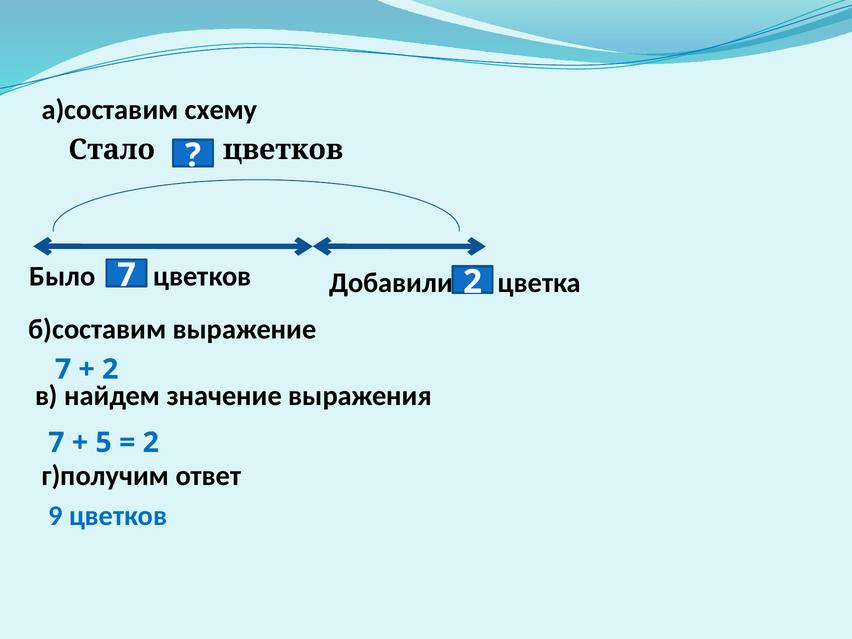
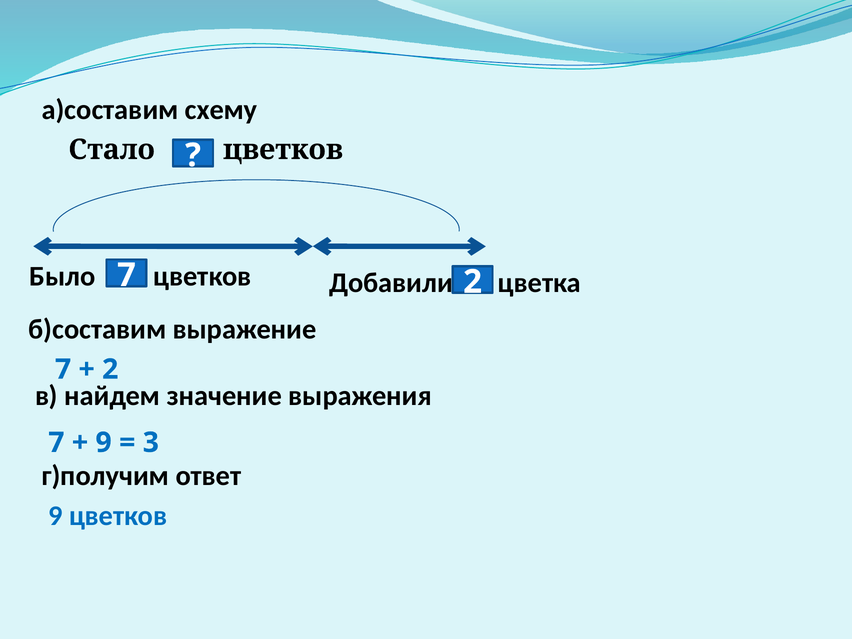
5 at (104, 443): 5 -> 9
2 at (151, 443): 2 -> 3
